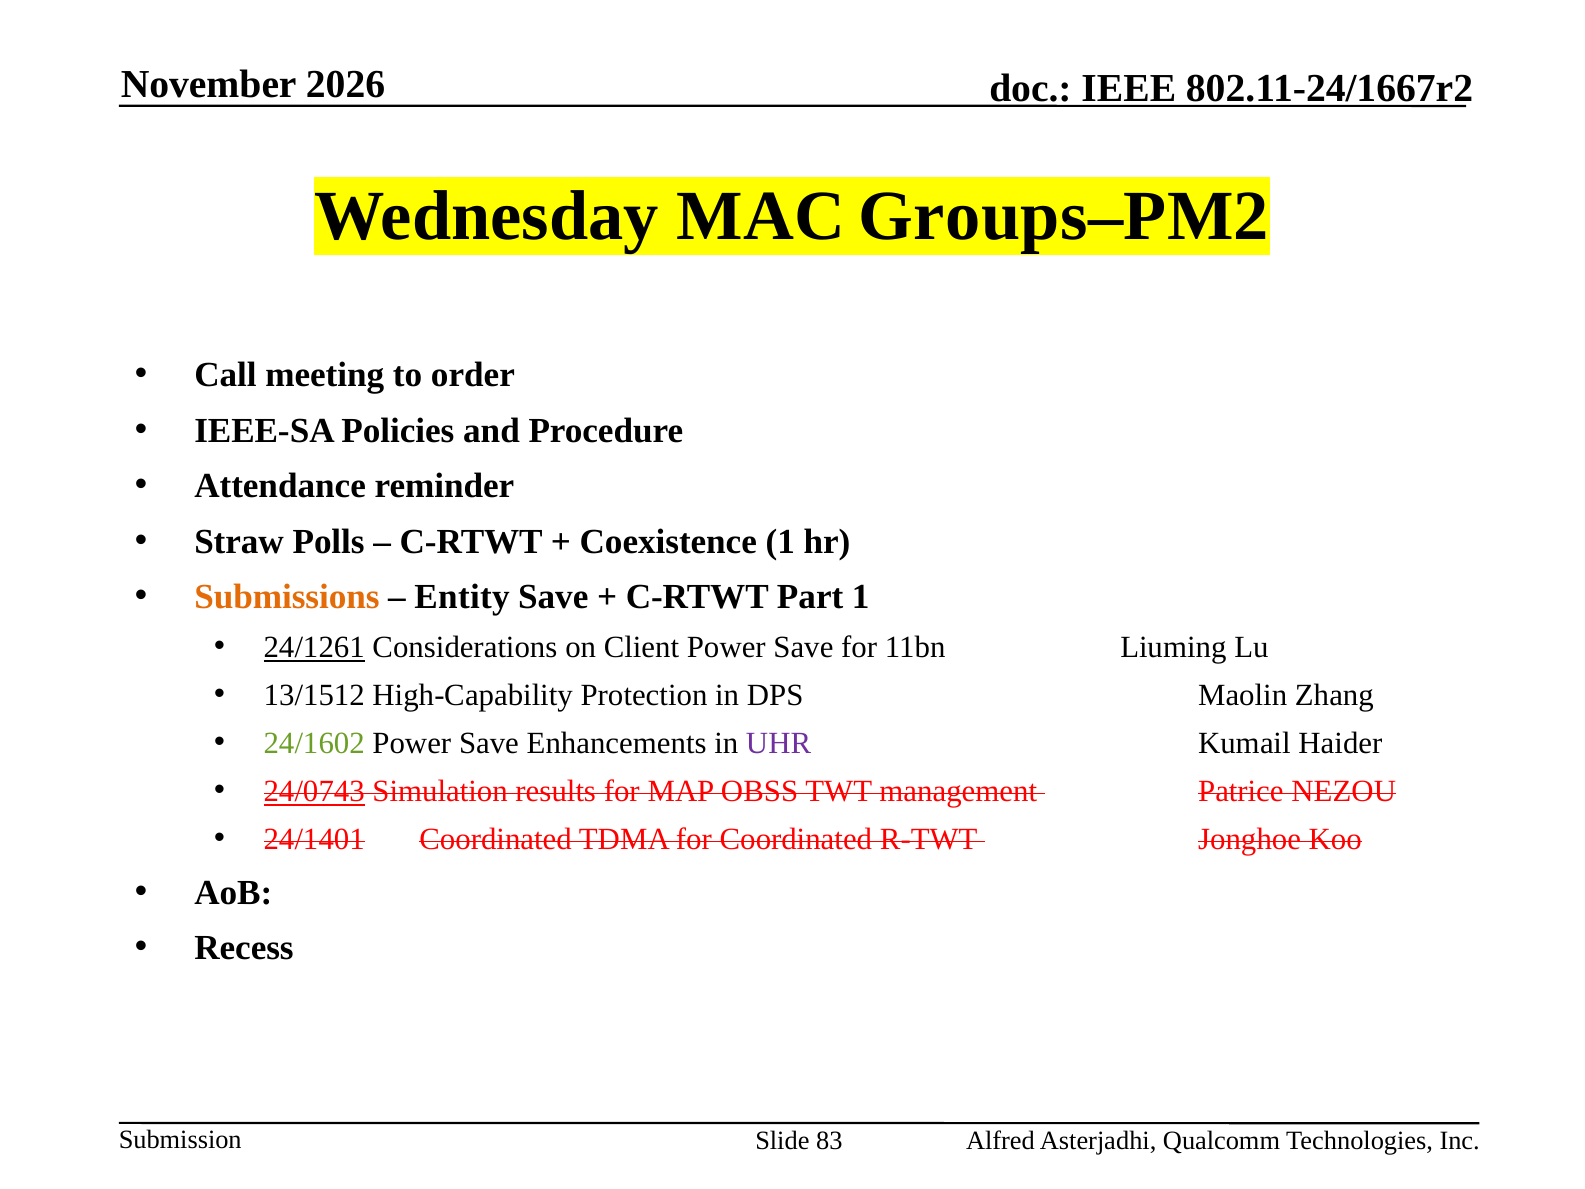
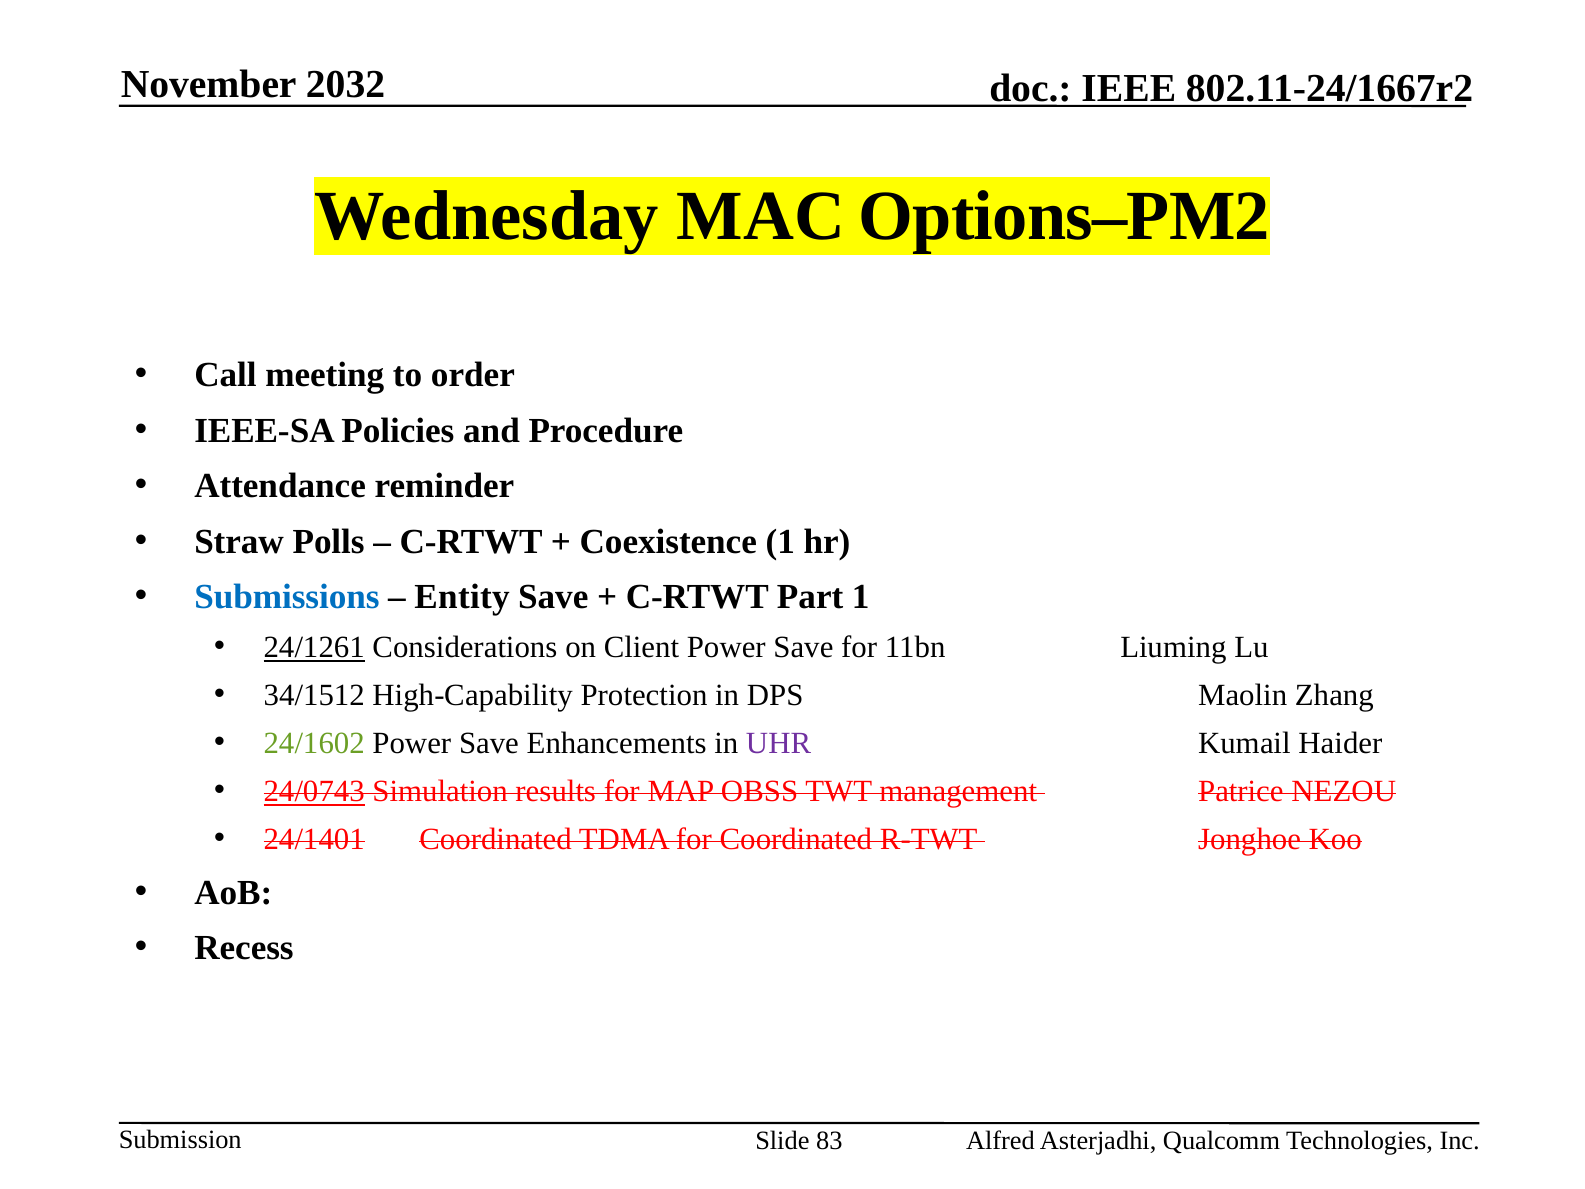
2026: 2026 -> 2032
Groups–PM2: Groups–PM2 -> Options–PM2
Submissions colour: orange -> blue
13/1512: 13/1512 -> 34/1512
